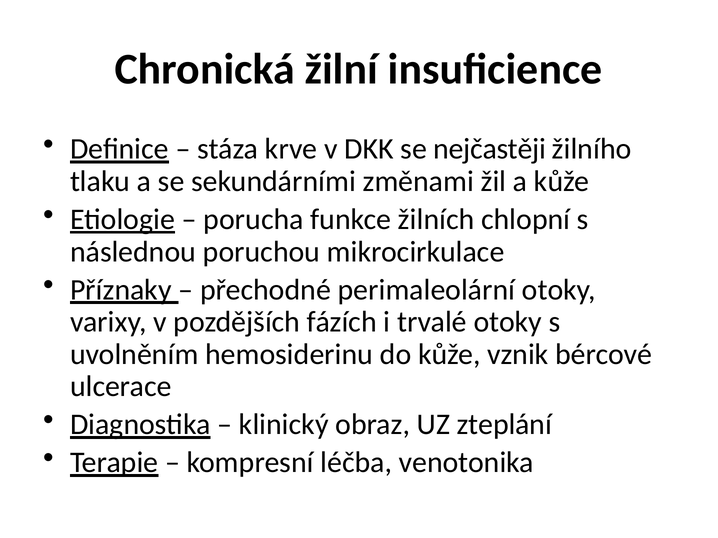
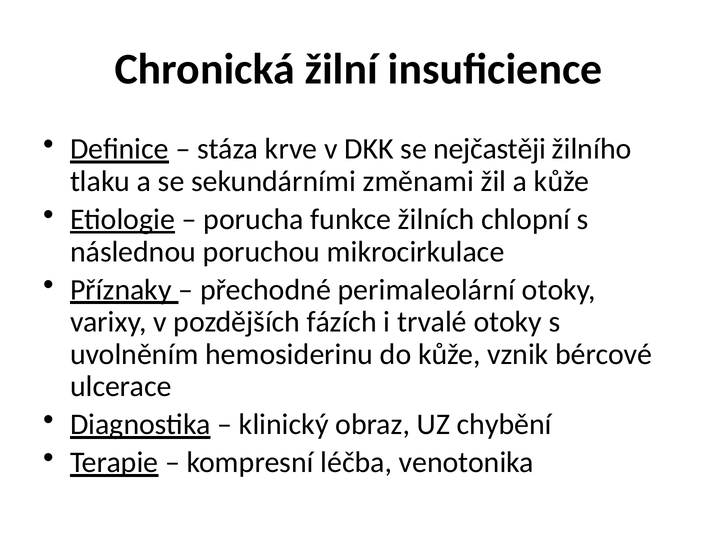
zteplání: zteplání -> chybění
